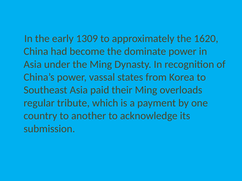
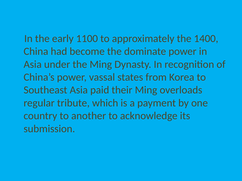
1309: 1309 -> 1100
1620: 1620 -> 1400
